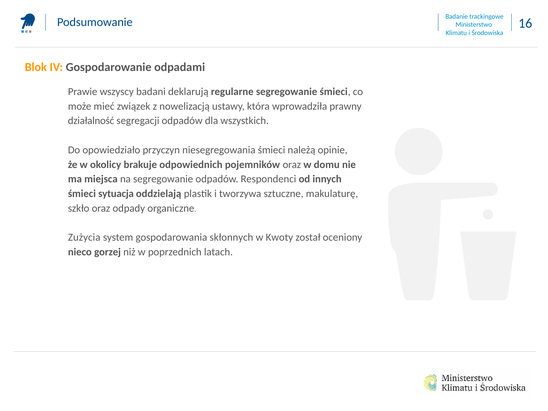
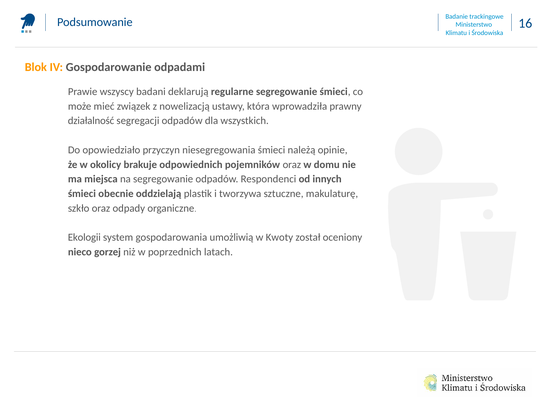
sytuacja: sytuacja -> obecnie
Zużycia: Zużycia -> Ekologii
skłonnych: skłonnych -> umożliwią
